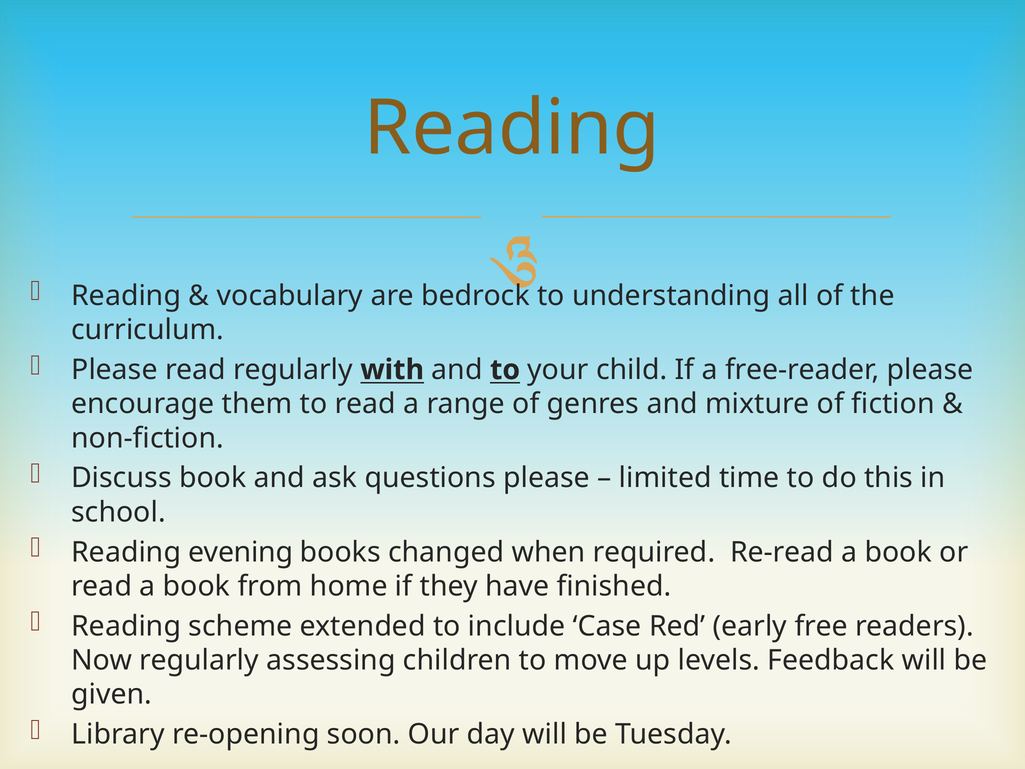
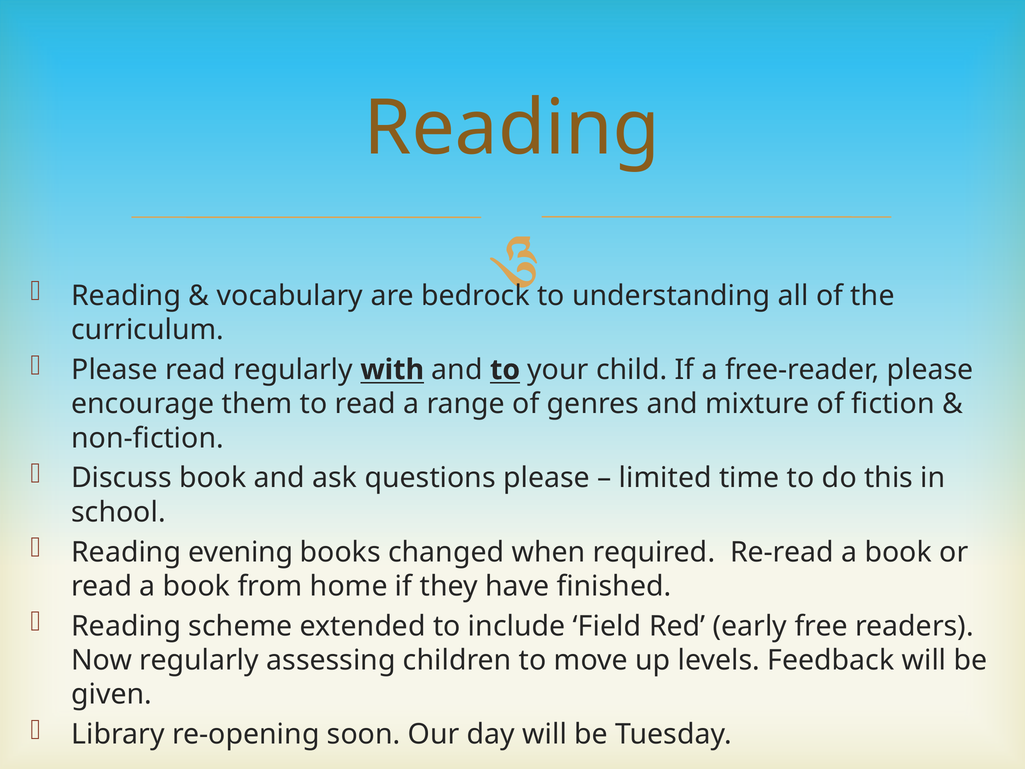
Case: Case -> Field
